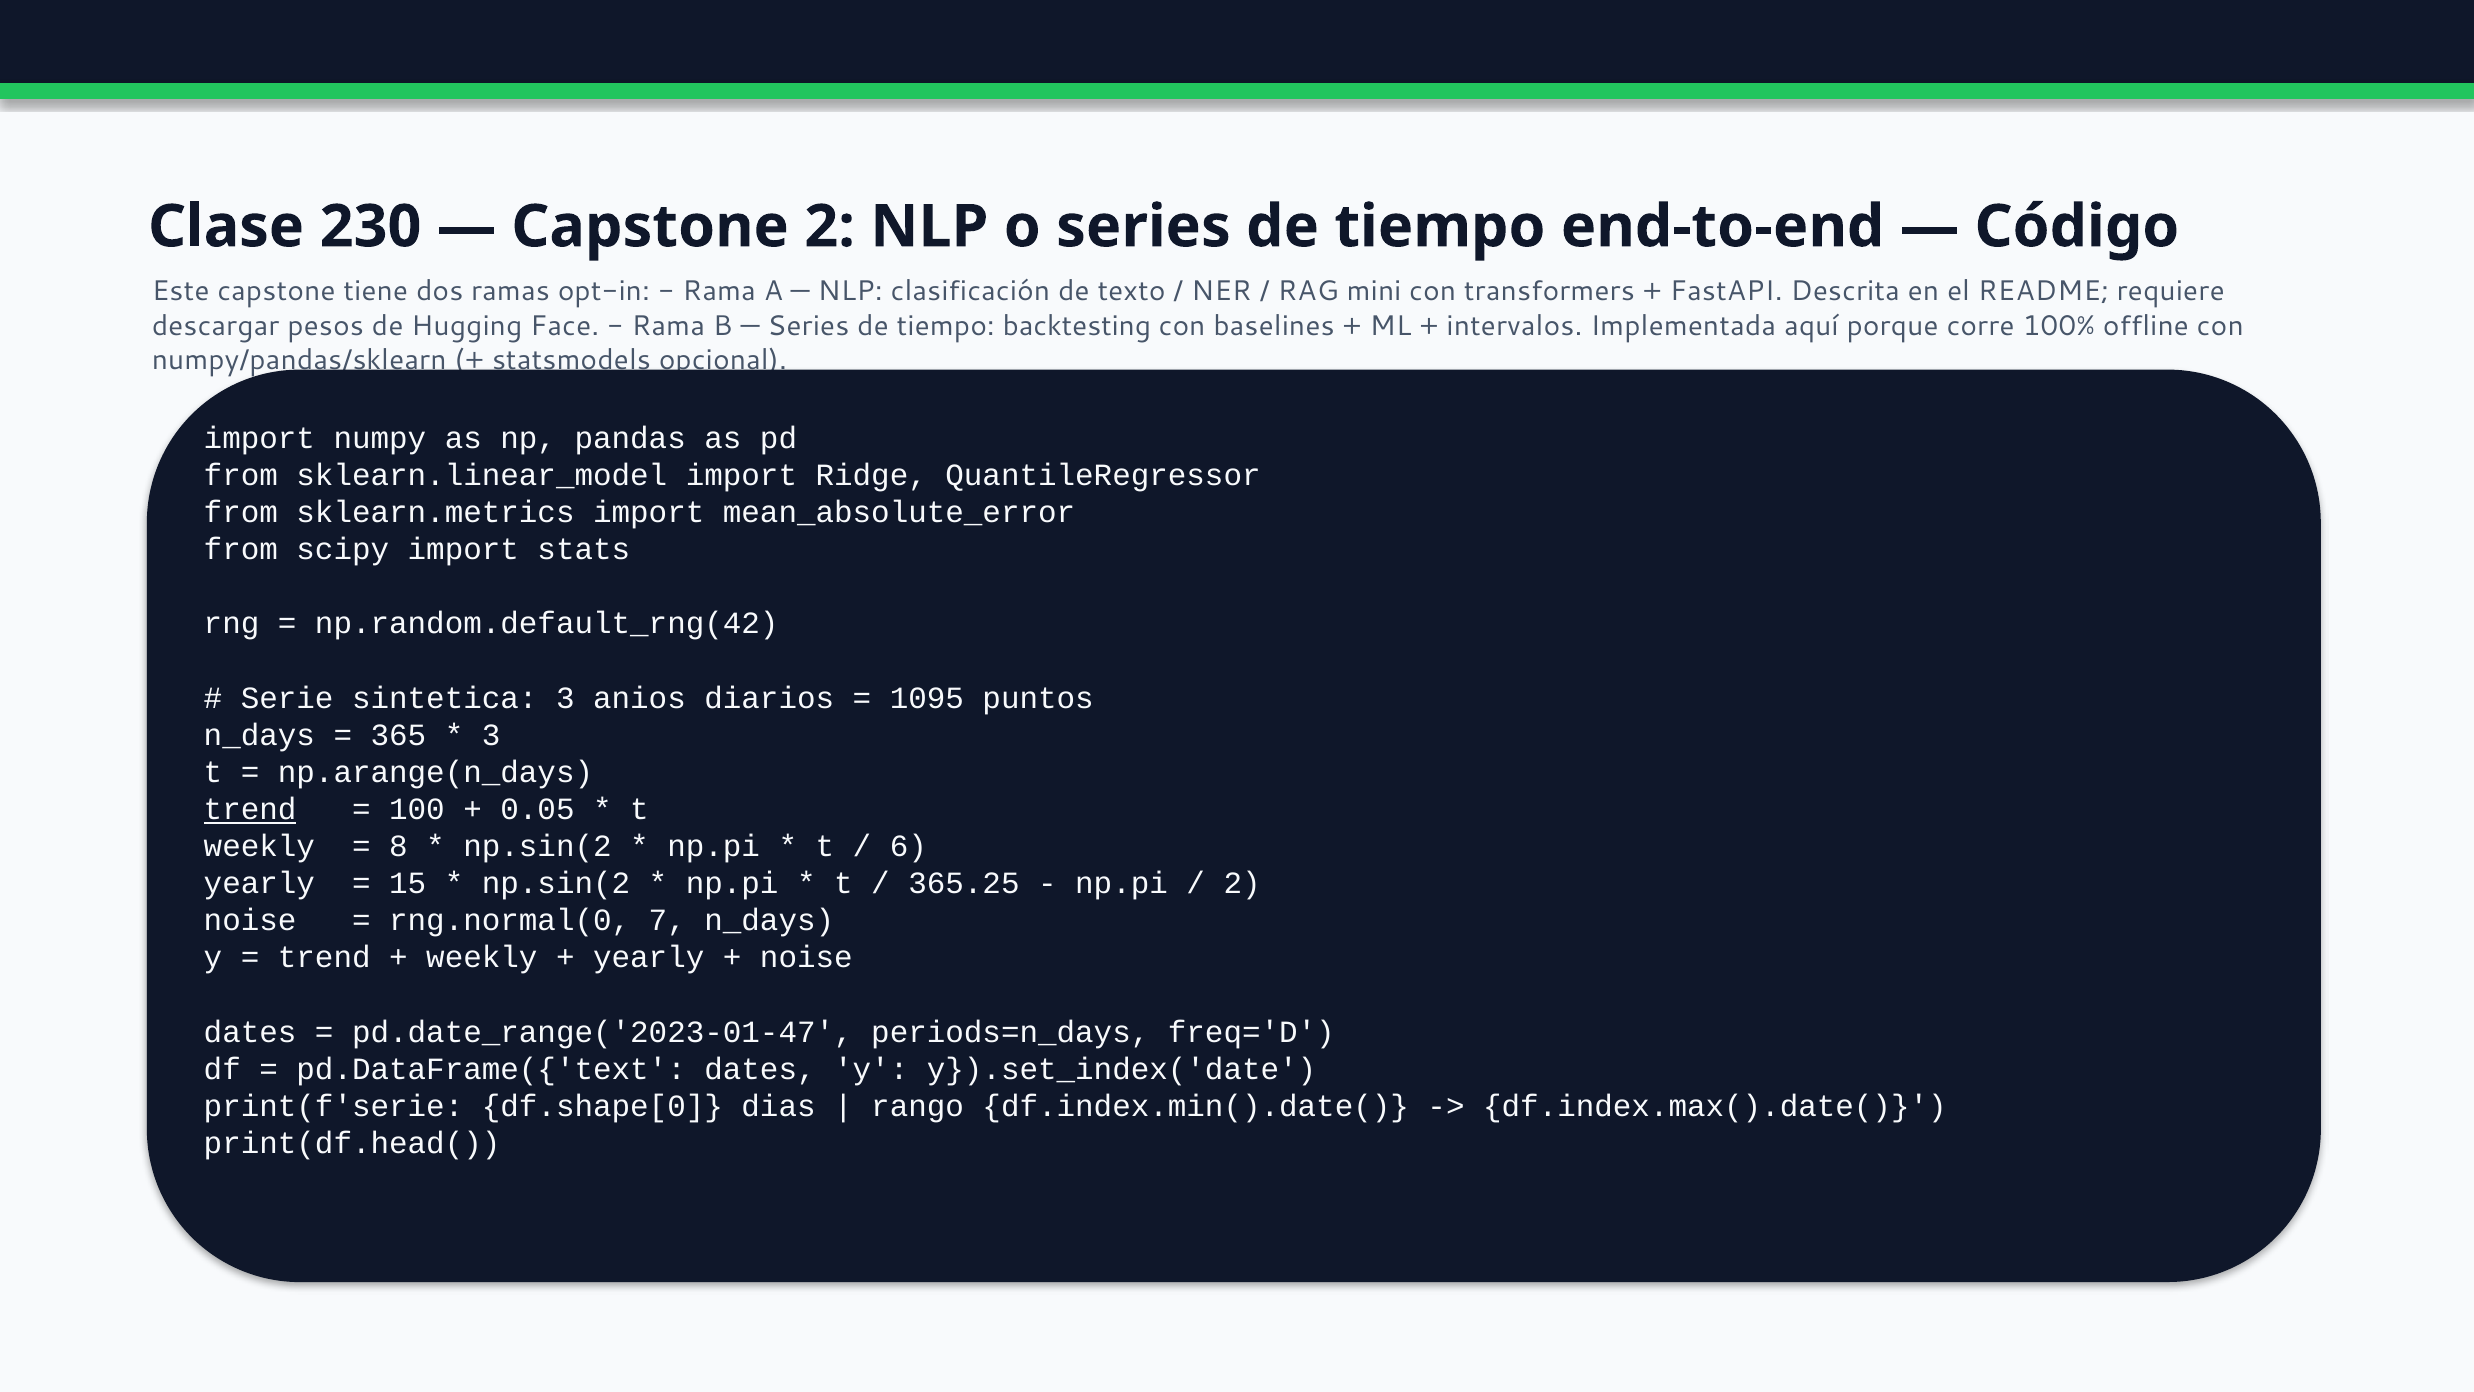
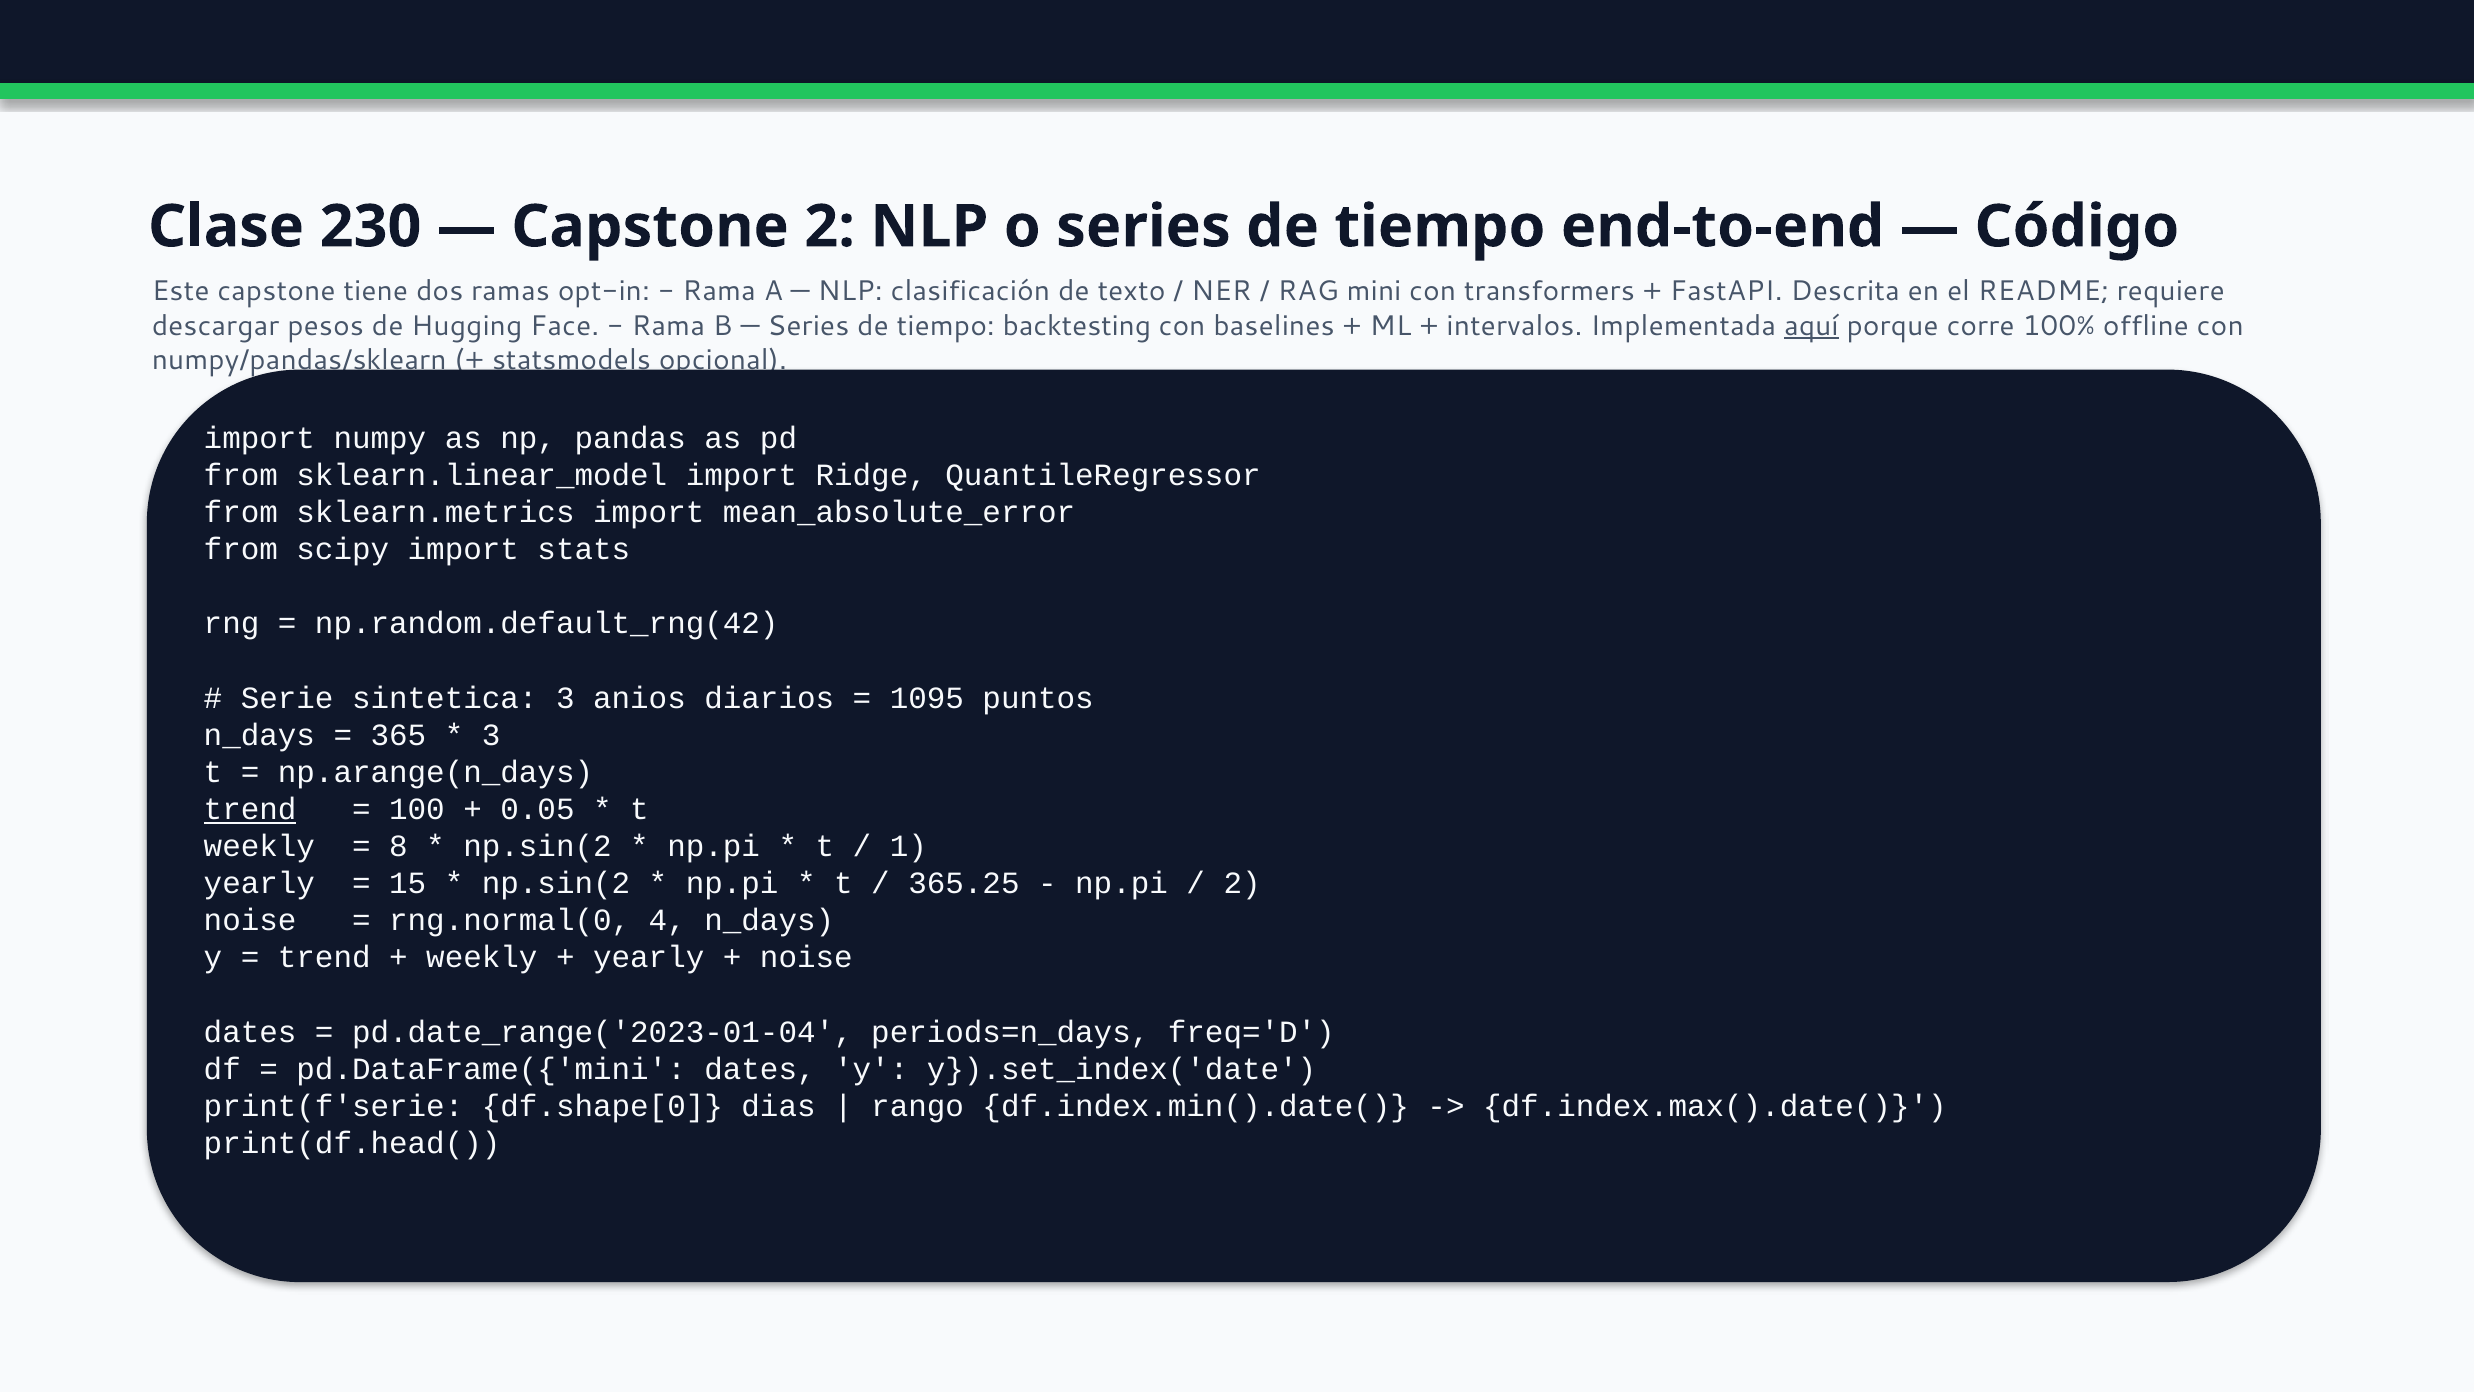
aquí underline: none -> present
6: 6 -> 1
7: 7 -> 4
pd.date_range('2023-01-47: pd.date_range('2023-01-47 -> pd.date_range('2023-01-04
pd.DataFrame({'text: pd.DataFrame({'text -> pd.DataFrame({'mini
